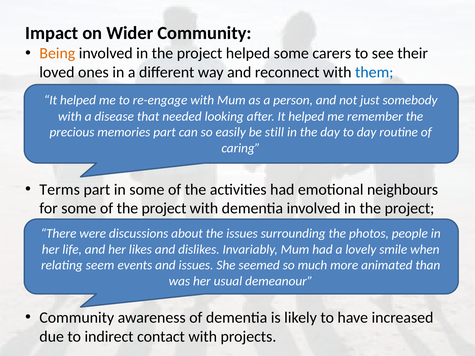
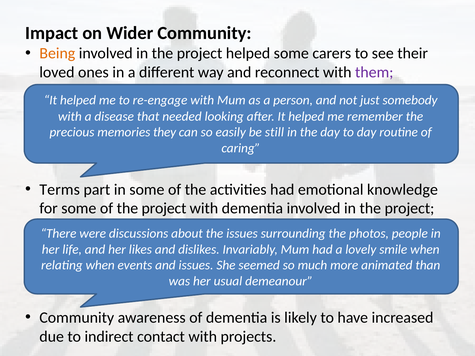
them colour: blue -> purple
memories part: part -> they
neighbours: neighbours -> knowledge
relating seem: seem -> when
